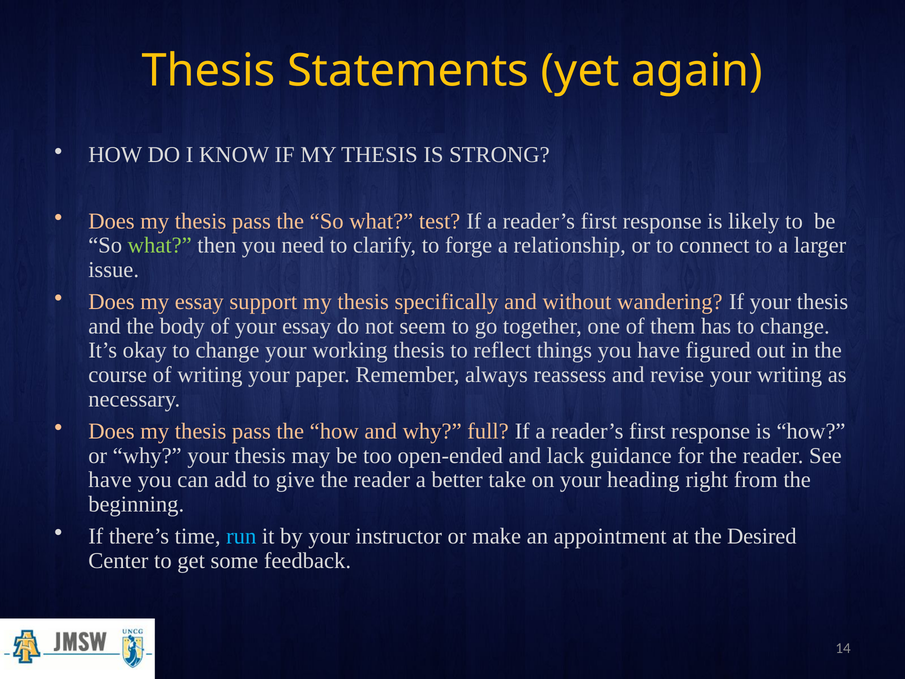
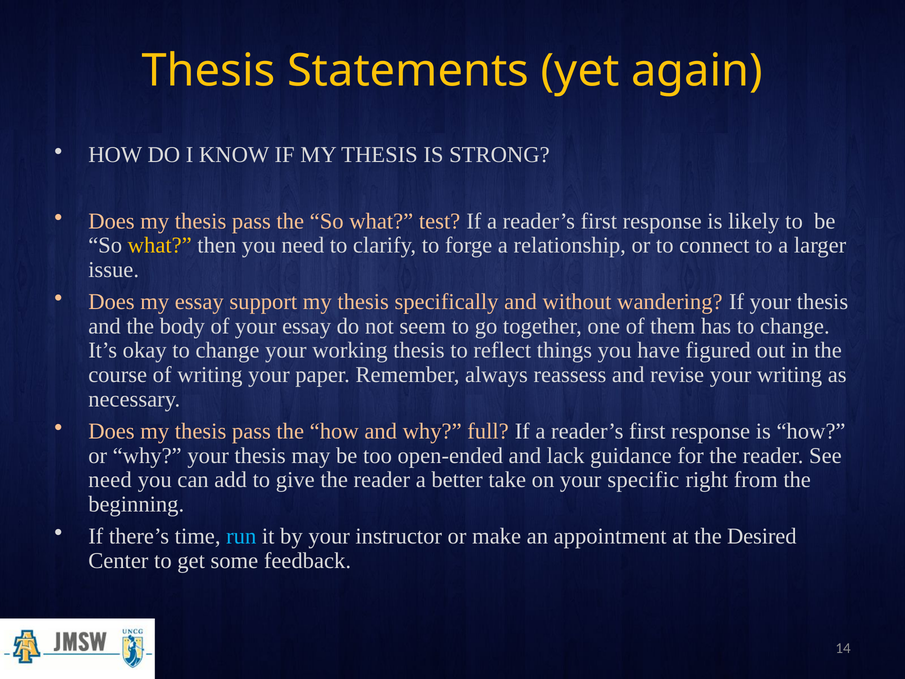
what at (160, 245) colour: light green -> yellow
have at (110, 480): have -> need
heading: heading -> specific
